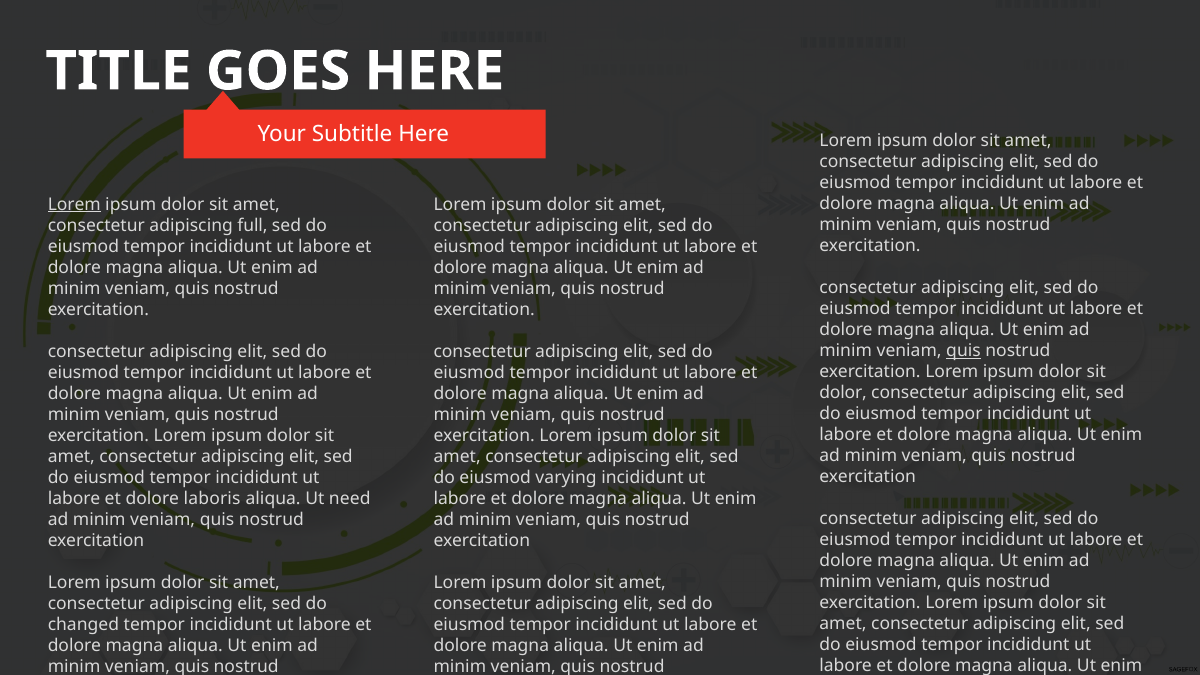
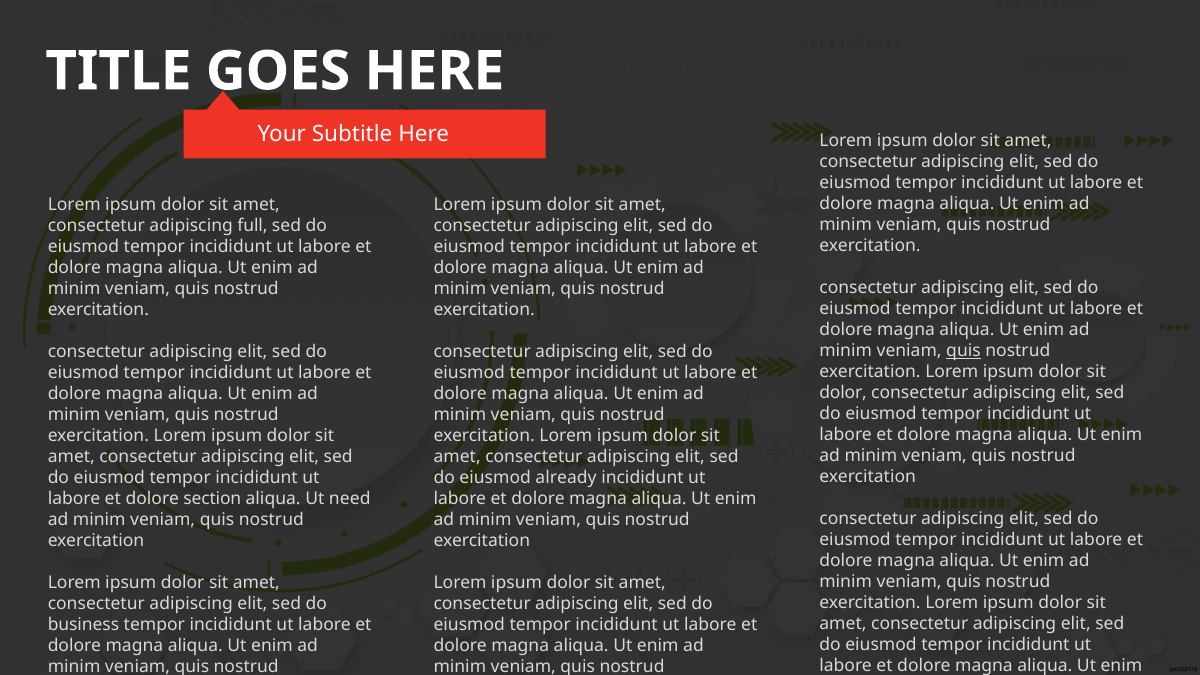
Lorem at (74, 204) underline: present -> none
varying: varying -> already
laboris: laboris -> section
changed: changed -> business
